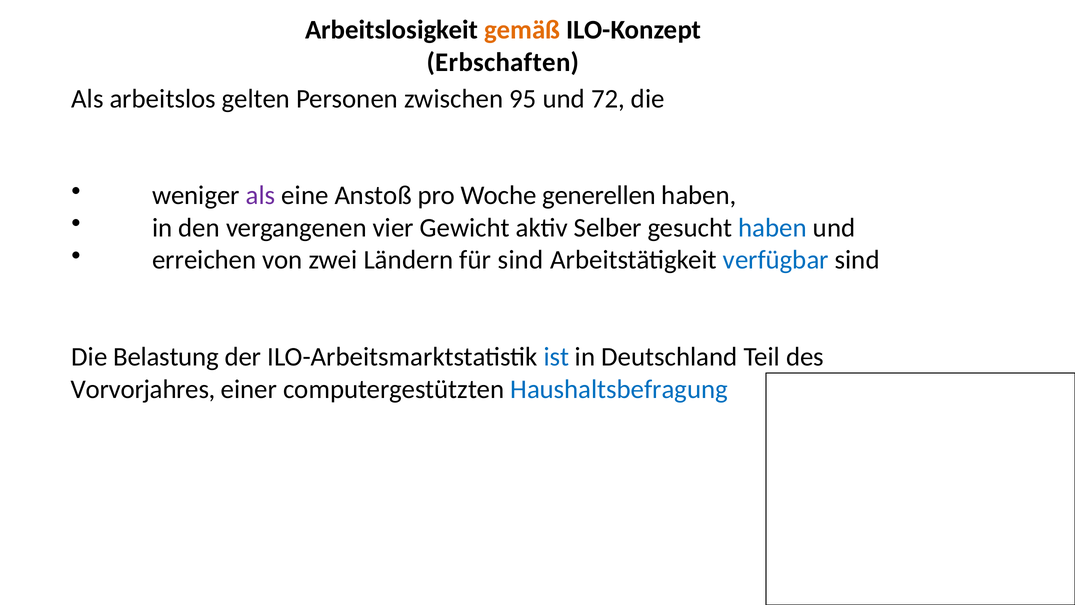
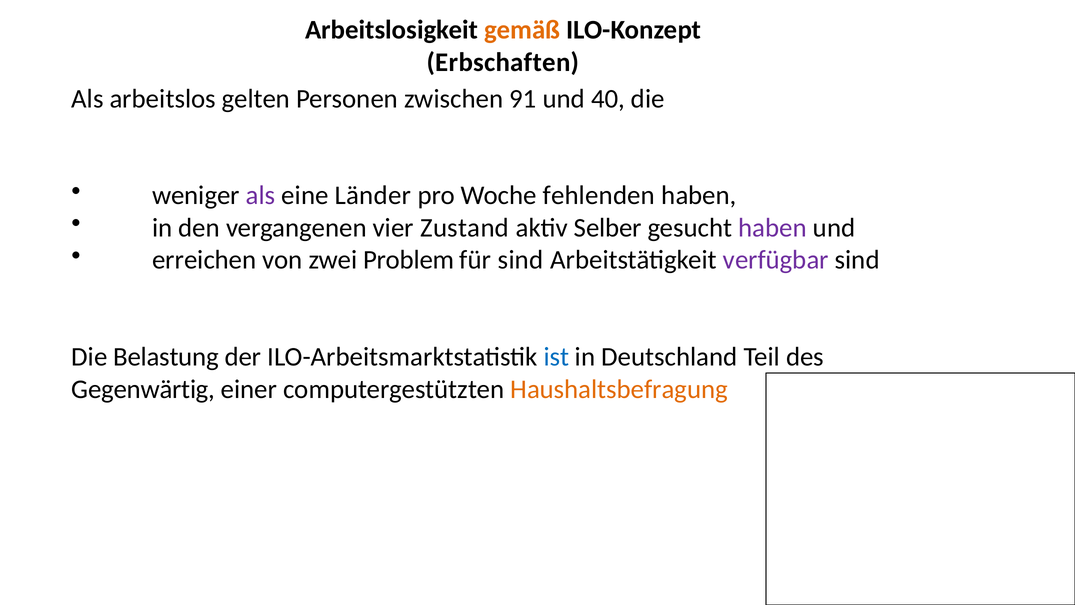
95: 95 -> 91
72: 72 -> 40
Anstoß: Anstoß -> Länder
generellen: generellen -> fehlenden
Gewicht: Gewicht -> Zustand
haben at (773, 228) colour: blue -> purple
Ländern: Ländern -> Problem
verfügbar colour: blue -> purple
Vorvorjahres: Vorvorjahres -> Gegenwärtig
Haushaltsbefragung colour: blue -> orange
